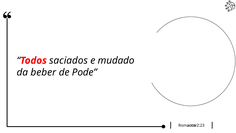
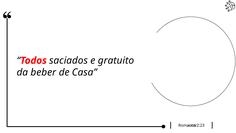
mudado: mudado -> gratuito
Pode: Pode -> Casa
